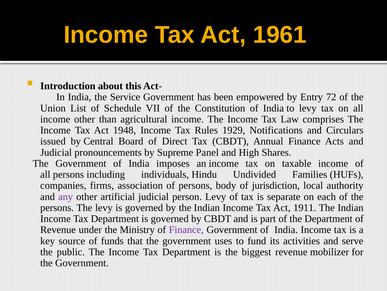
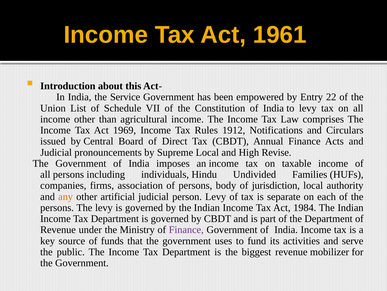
72: 72 -> 22
1948: 1948 -> 1969
1929: 1929 -> 1912
Supreme Panel: Panel -> Local
Shares: Shares -> Revise
any colour: purple -> orange
1911: 1911 -> 1984
